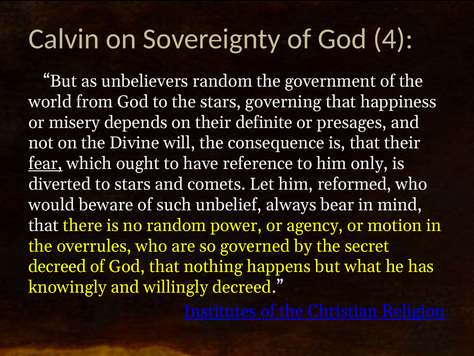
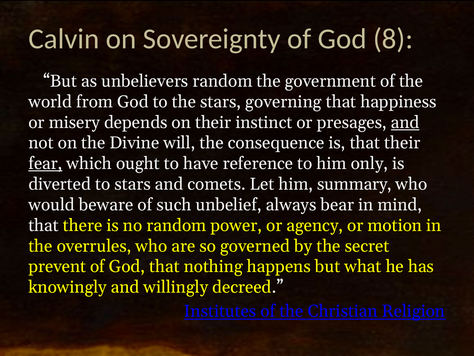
4: 4 -> 8
definite: definite -> instinct
and at (405, 122) underline: none -> present
reformed: reformed -> summary
decreed at (57, 266): decreed -> prevent
